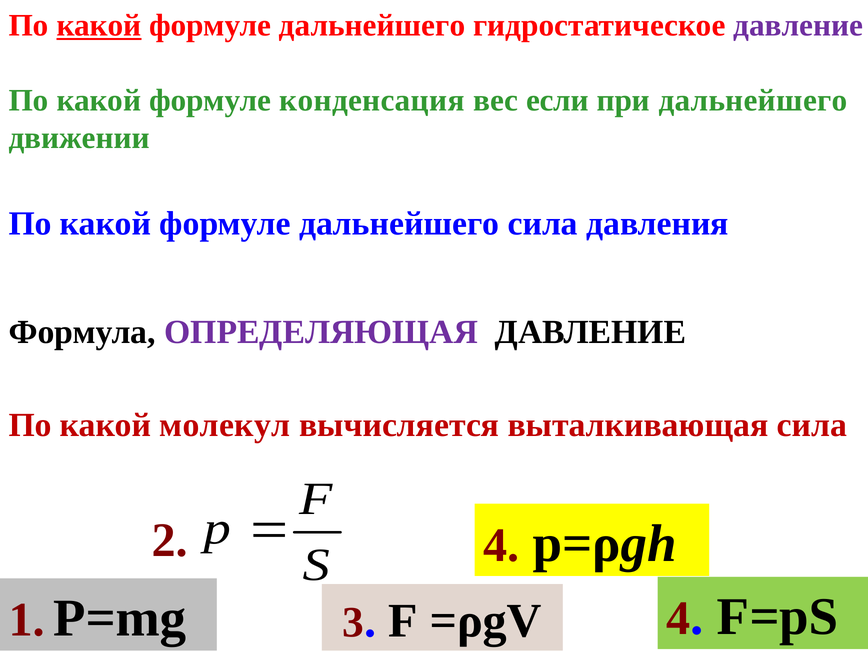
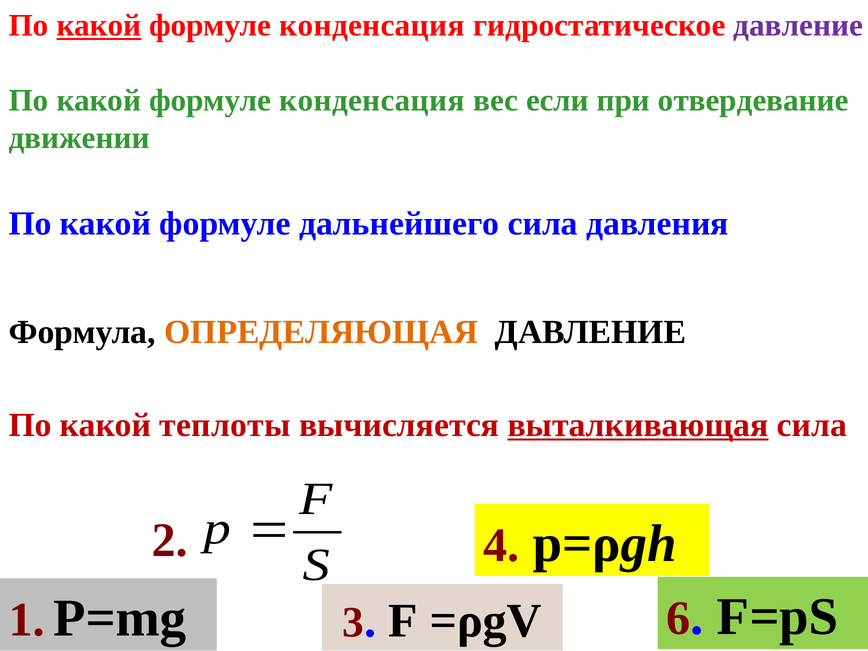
дальнейшего at (372, 26): дальнейшего -> конденсация
при дальнейшего: дальнейшего -> отвердевание
ОПРЕДЕЛЯЮЩАЯ colour: purple -> orange
молекул: молекул -> теплоты
выталкивающая underline: none -> present
P=mg 4: 4 -> 6
